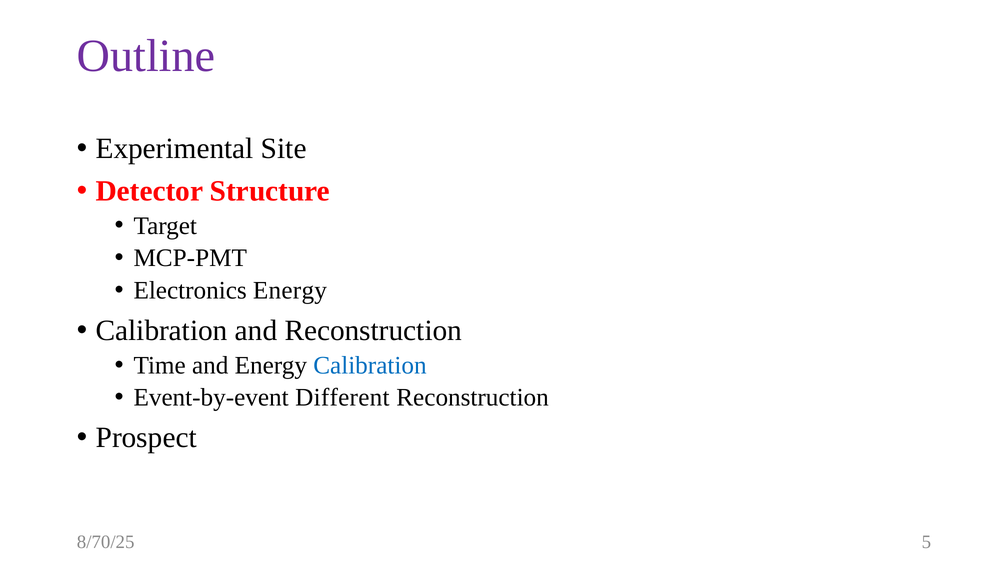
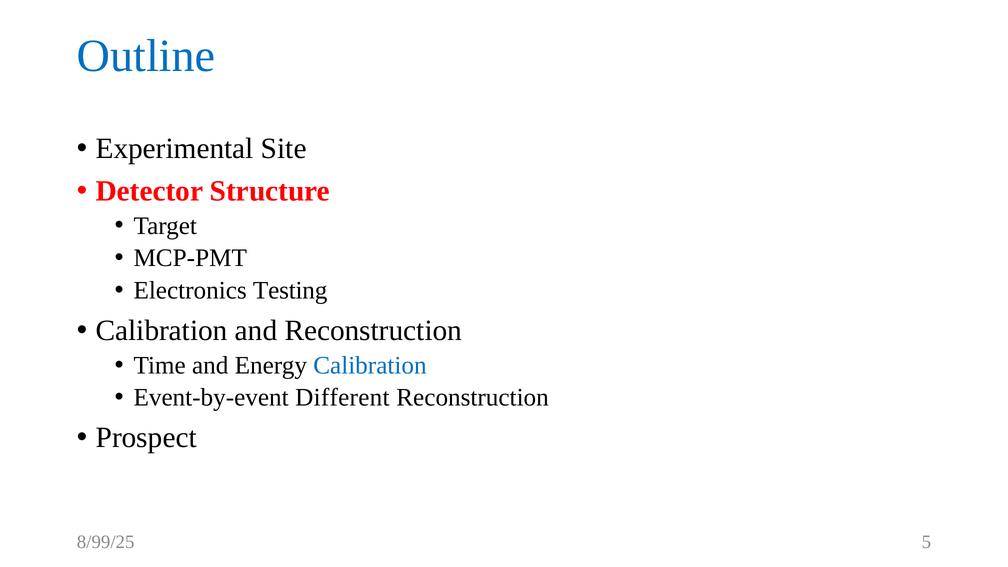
Outline colour: purple -> blue
Electronics Energy: Energy -> Testing
8/70/25: 8/70/25 -> 8/99/25
